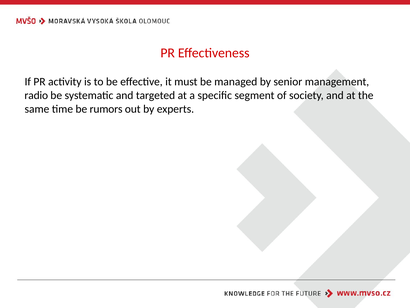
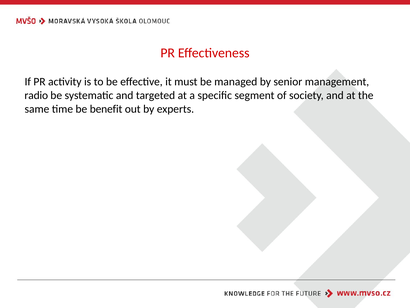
rumors: rumors -> benefit
